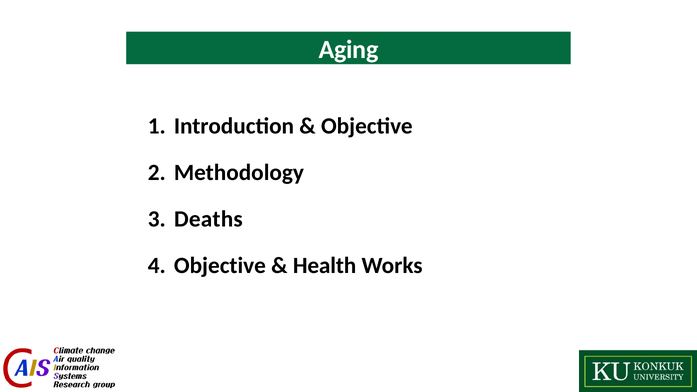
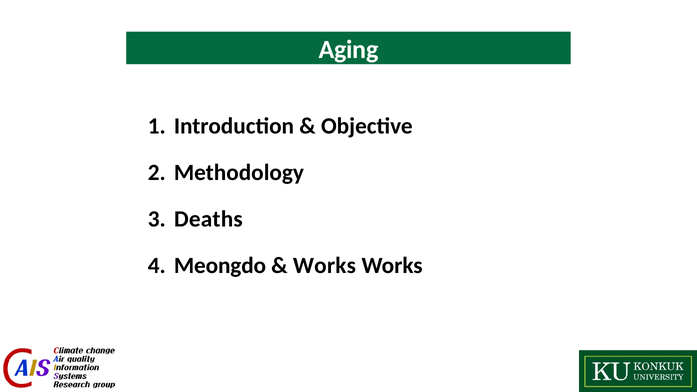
Objective at (220, 265): Objective -> Meongdo
Health at (325, 265): Health -> Works
